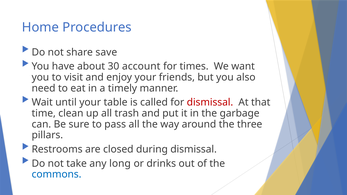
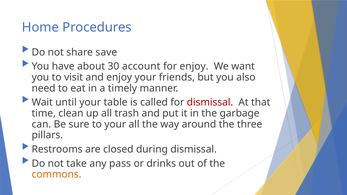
for times: times -> enjoy
to pass: pass -> your
long: long -> pass
commons colour: blue -> orange
